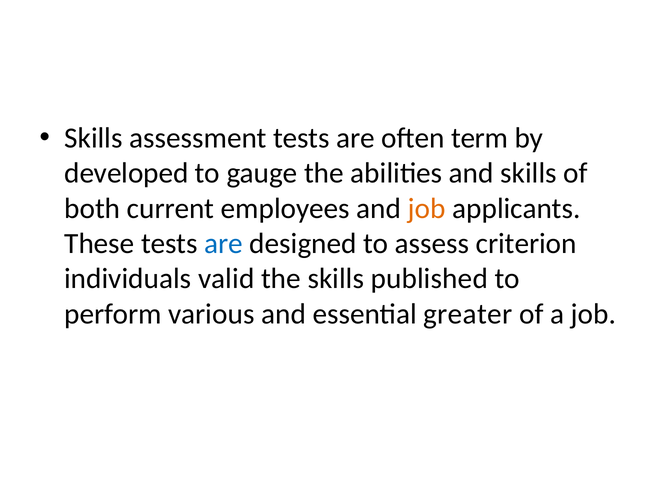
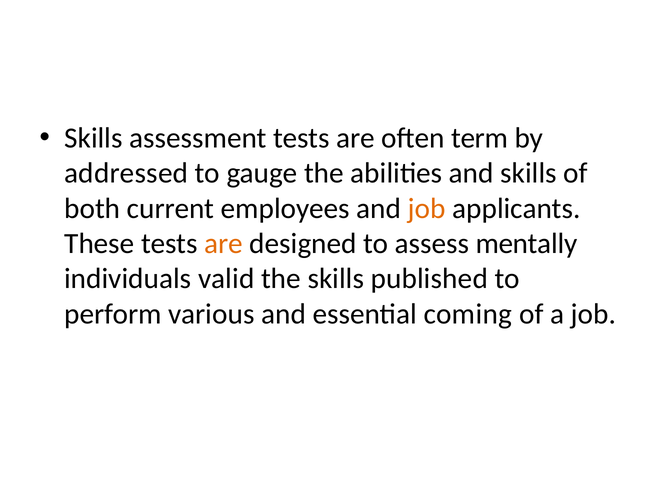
developed: developed -> addressed
are at (224, 244) colour: blue -> orange
criterion: criterion -> mentally
greater: greater -> coming
